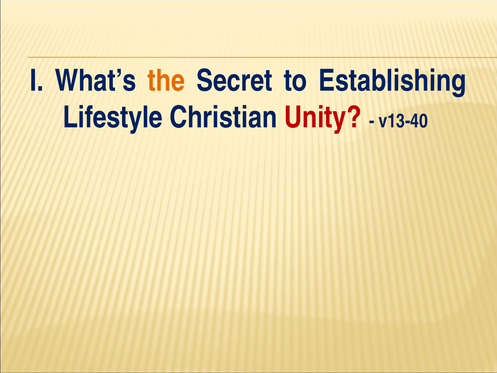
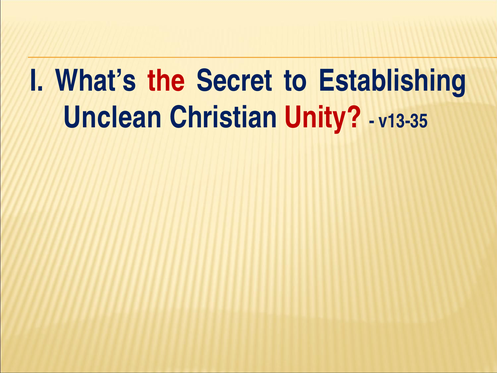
the colour: orange -> red
Lifestyle: Lifestyle -> Unclean
v13-40: v13-40 -> v13-35
